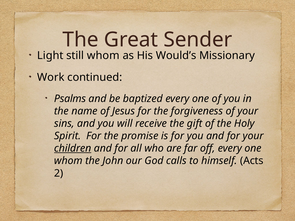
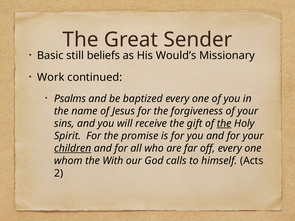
Light: Light -> Basic
still whom: whom -> beliefs
the at (224, 124) underline: none -> present
John: John -> With
